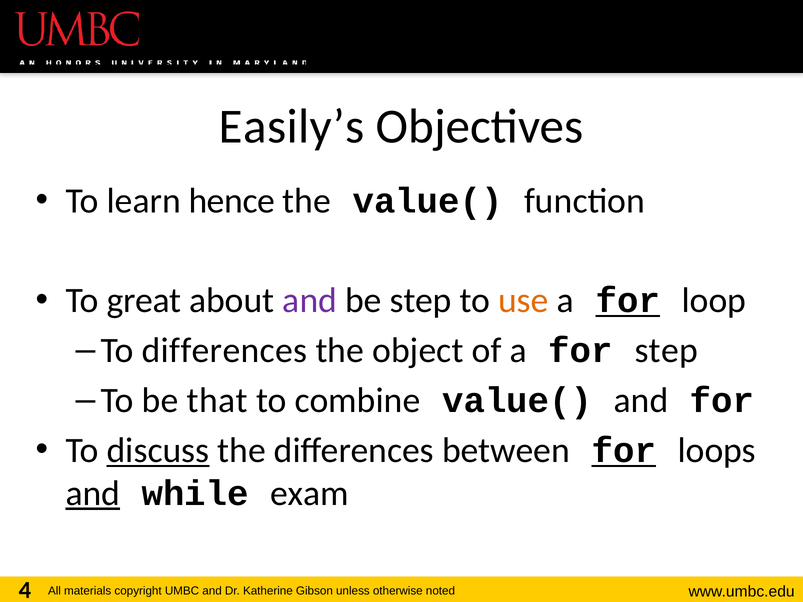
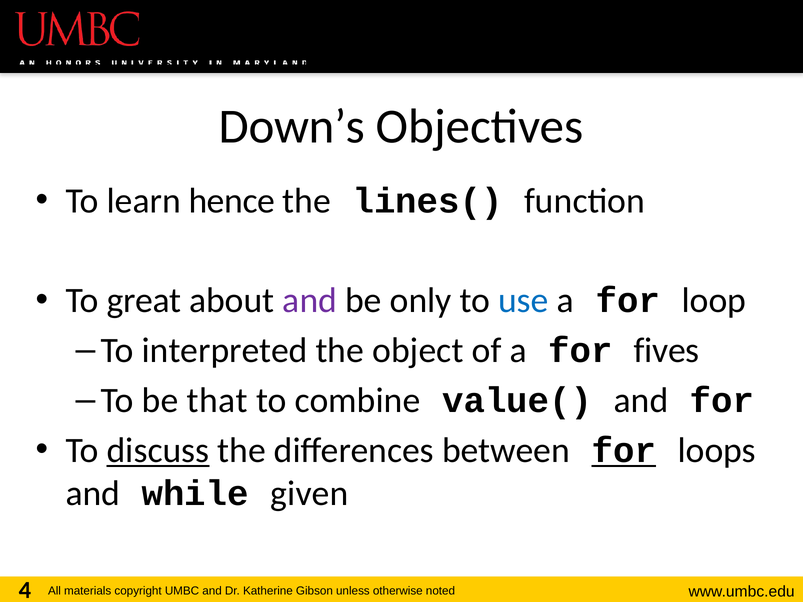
Easily’s: Easily’s -> Down’s
the value(: value( -> lines(
be step: step -> only
use colour: orange -> blue
for at (628, 301) underline: present -> none
To differences: differences -> interpreted
for step: step -> fives
and at (93, 494) underline: present -> none
exam: exam -> given
